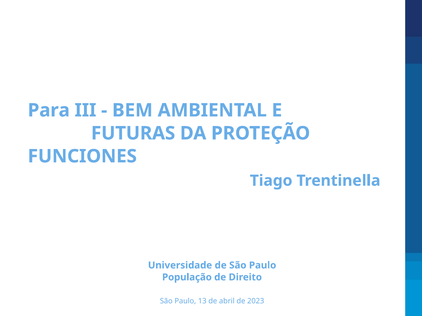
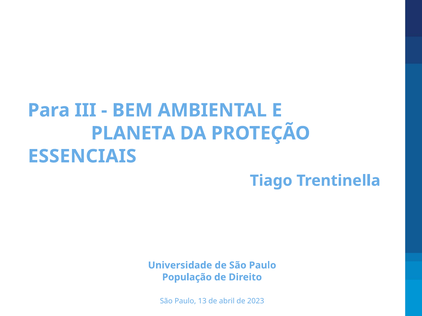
FUTURAS: FUTURAS -> PLANETA
FUNCIONES: FUNCIONES -> ESSENCIAIS
